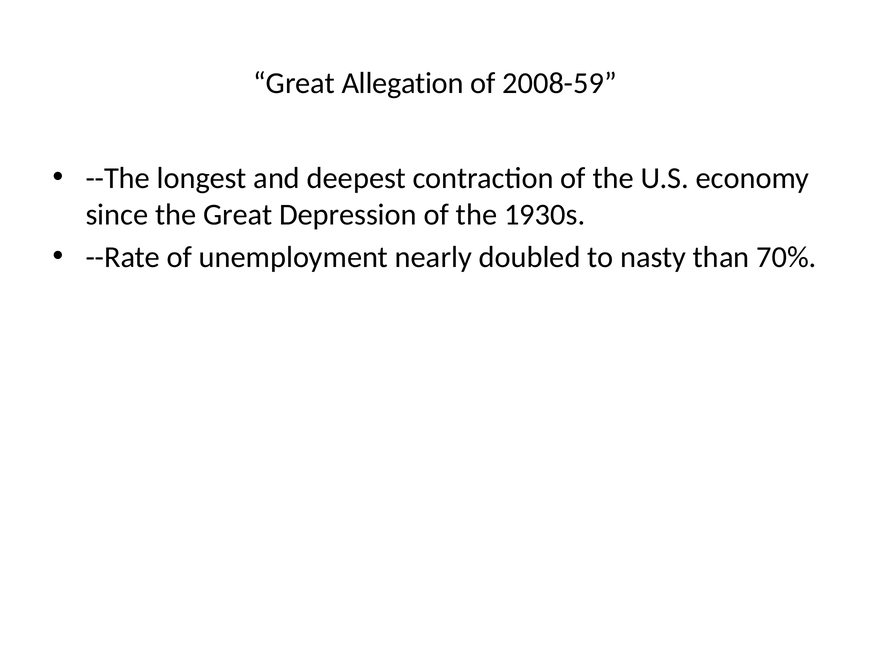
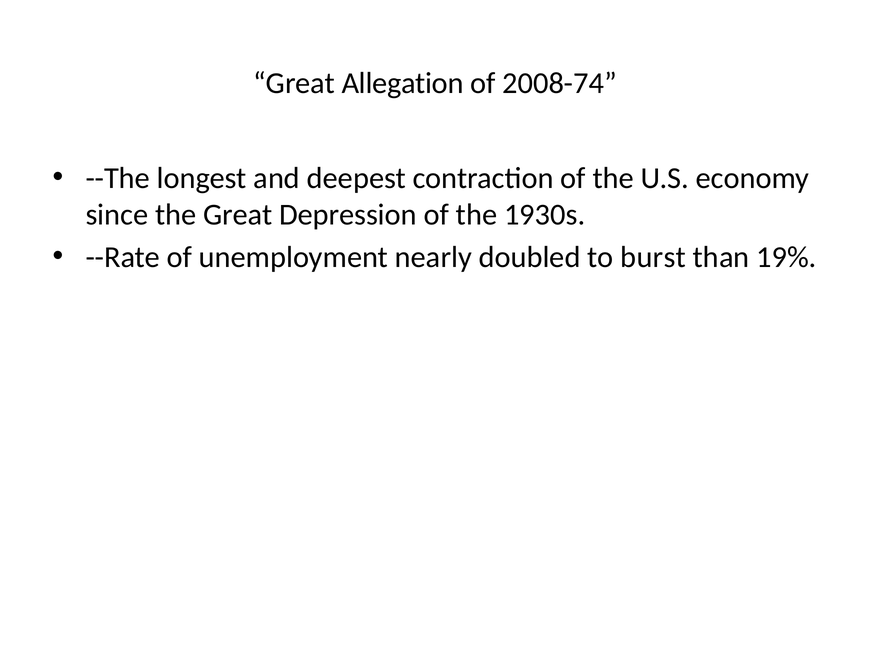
2008-59: 2008-59 -> 2008-74
nasty: nasty -> burst
70%: 70% -> 19%
